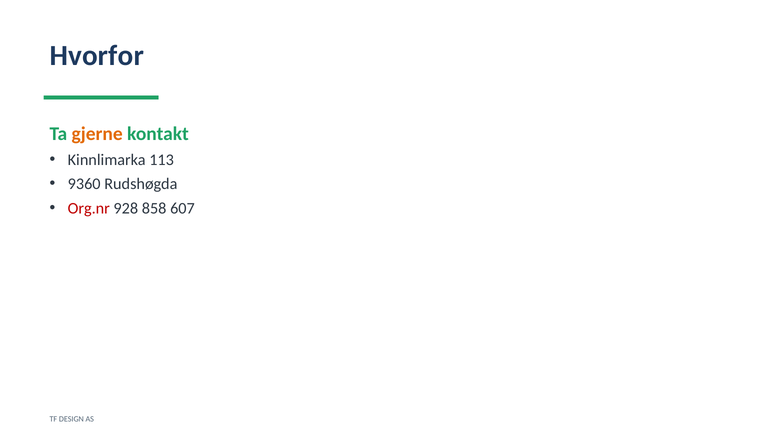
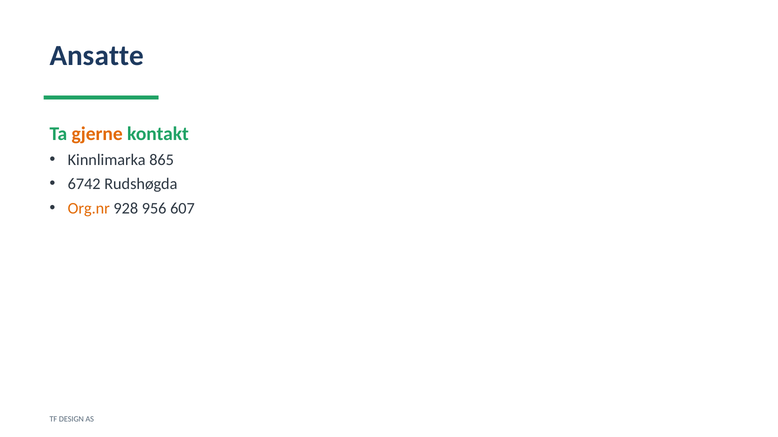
Hvorfor: Hvorfor -> Ansatte
113: 113 -> 865
9360: 9360 -> 6742
Org.nr colour: red -> orange
858: 858 -> 956
